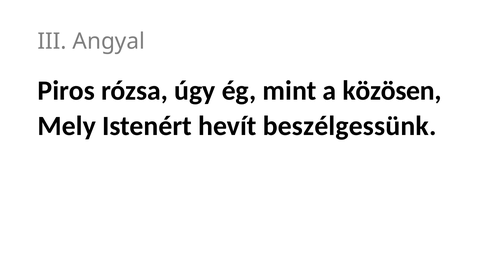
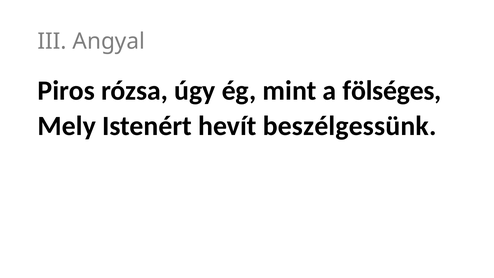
közösen: közösen -> fölséges
